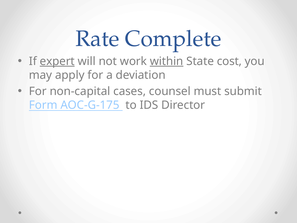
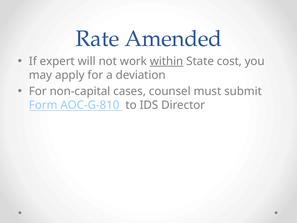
Complete: Complete -> Amended
expert underline: present -> none
AOC-G-175: AOC-G-175 -> AOC-G-810
